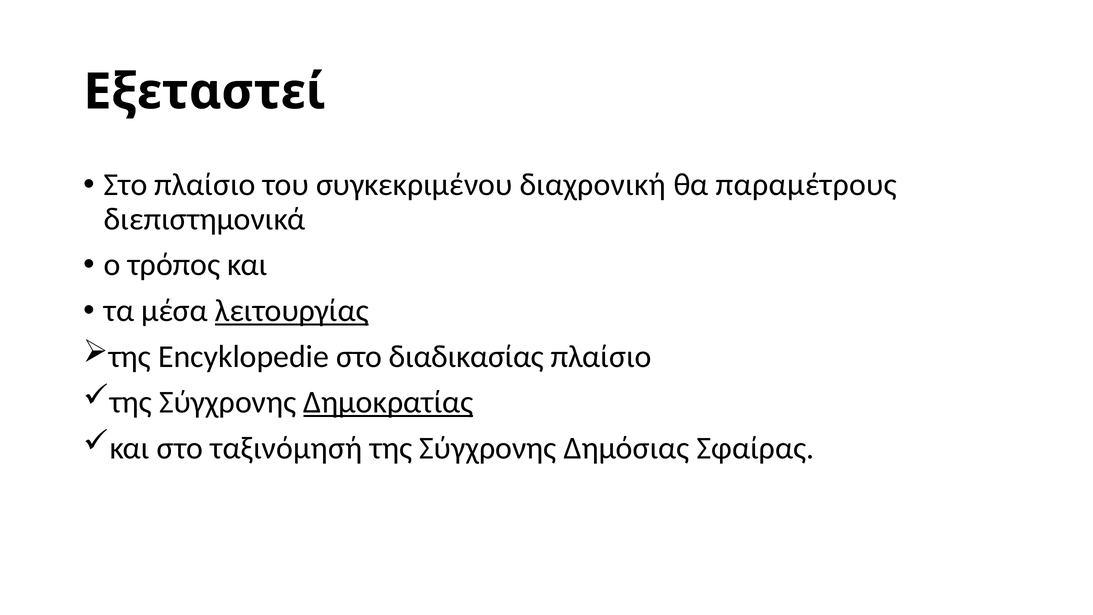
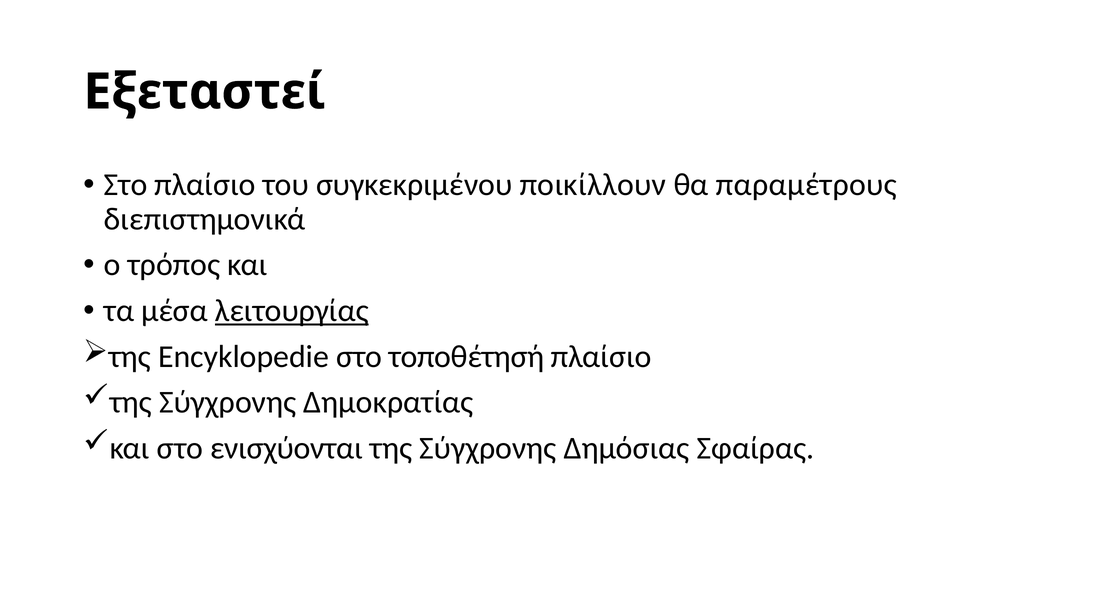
διαχρονική: διαχρονική -> ποικίλλουν
διαδικασίας: διαδικασίας -> τοποθέτησή
Δημοκρατίας underline: present -> none
ταξινόμησή: ταξινόμησή -> ενισχύονται
